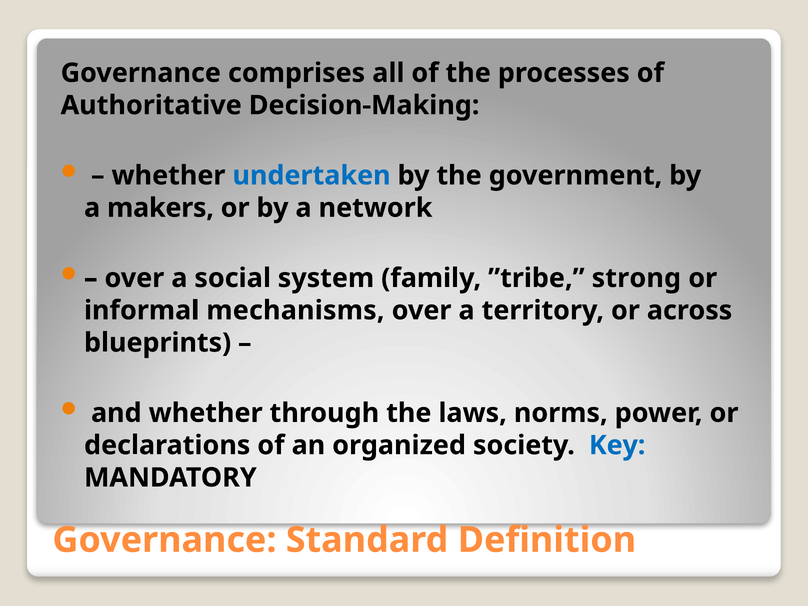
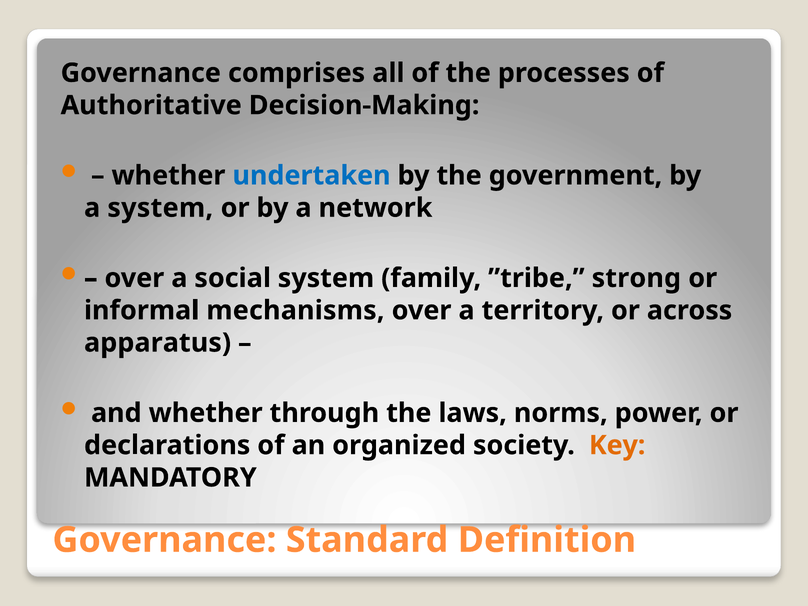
a makers: makers -> system
blueprints: blueprints -> apparatus
Key colour: blue -> orange
